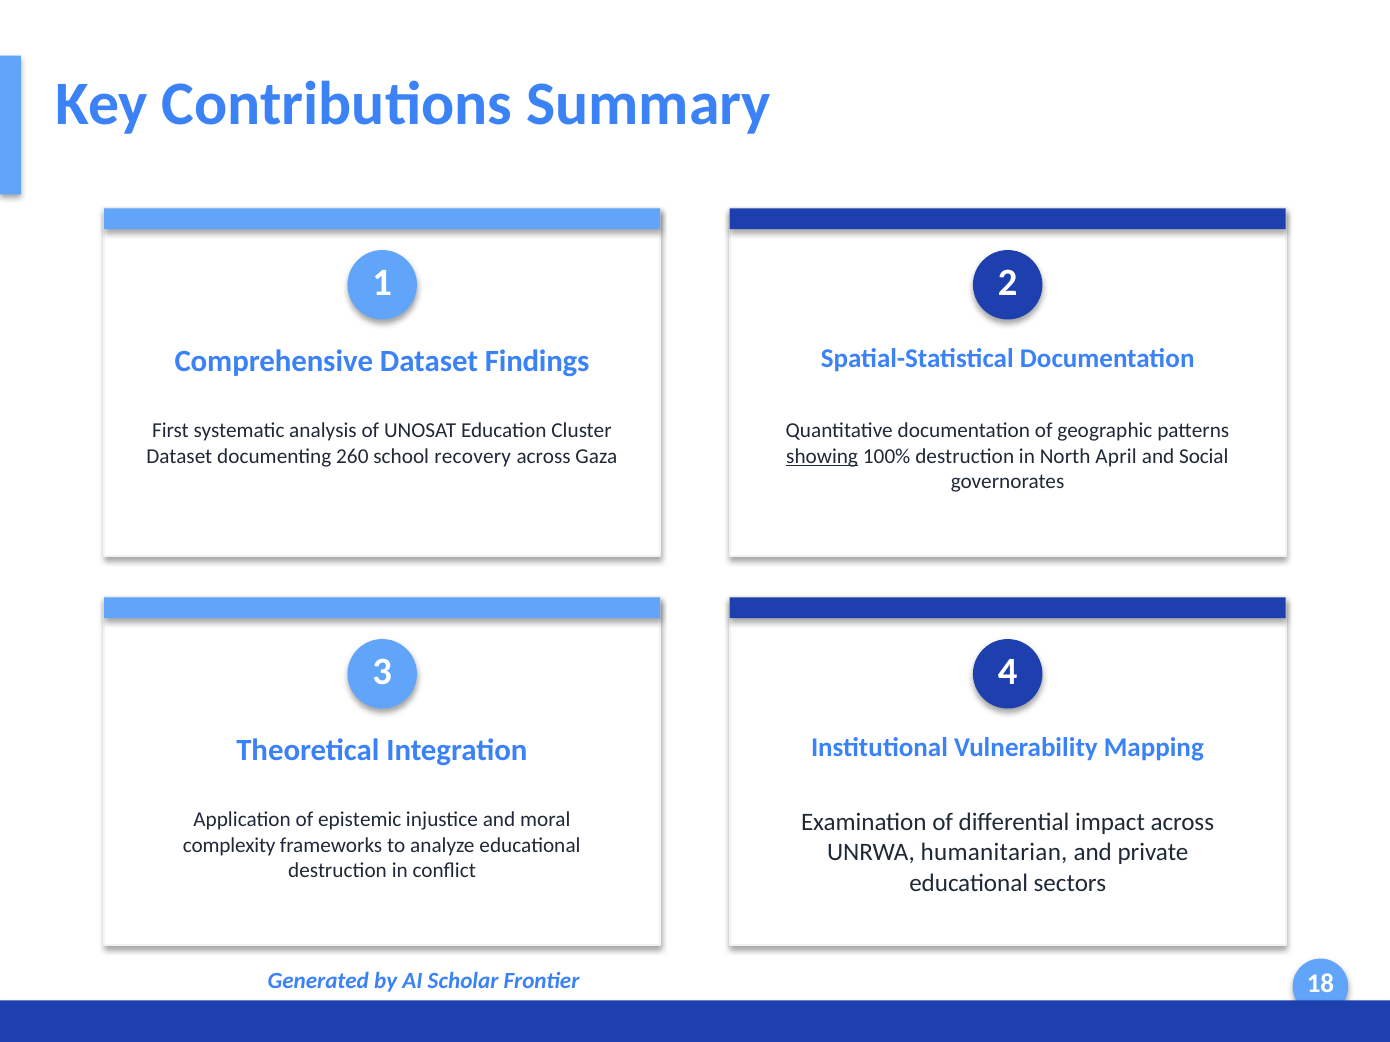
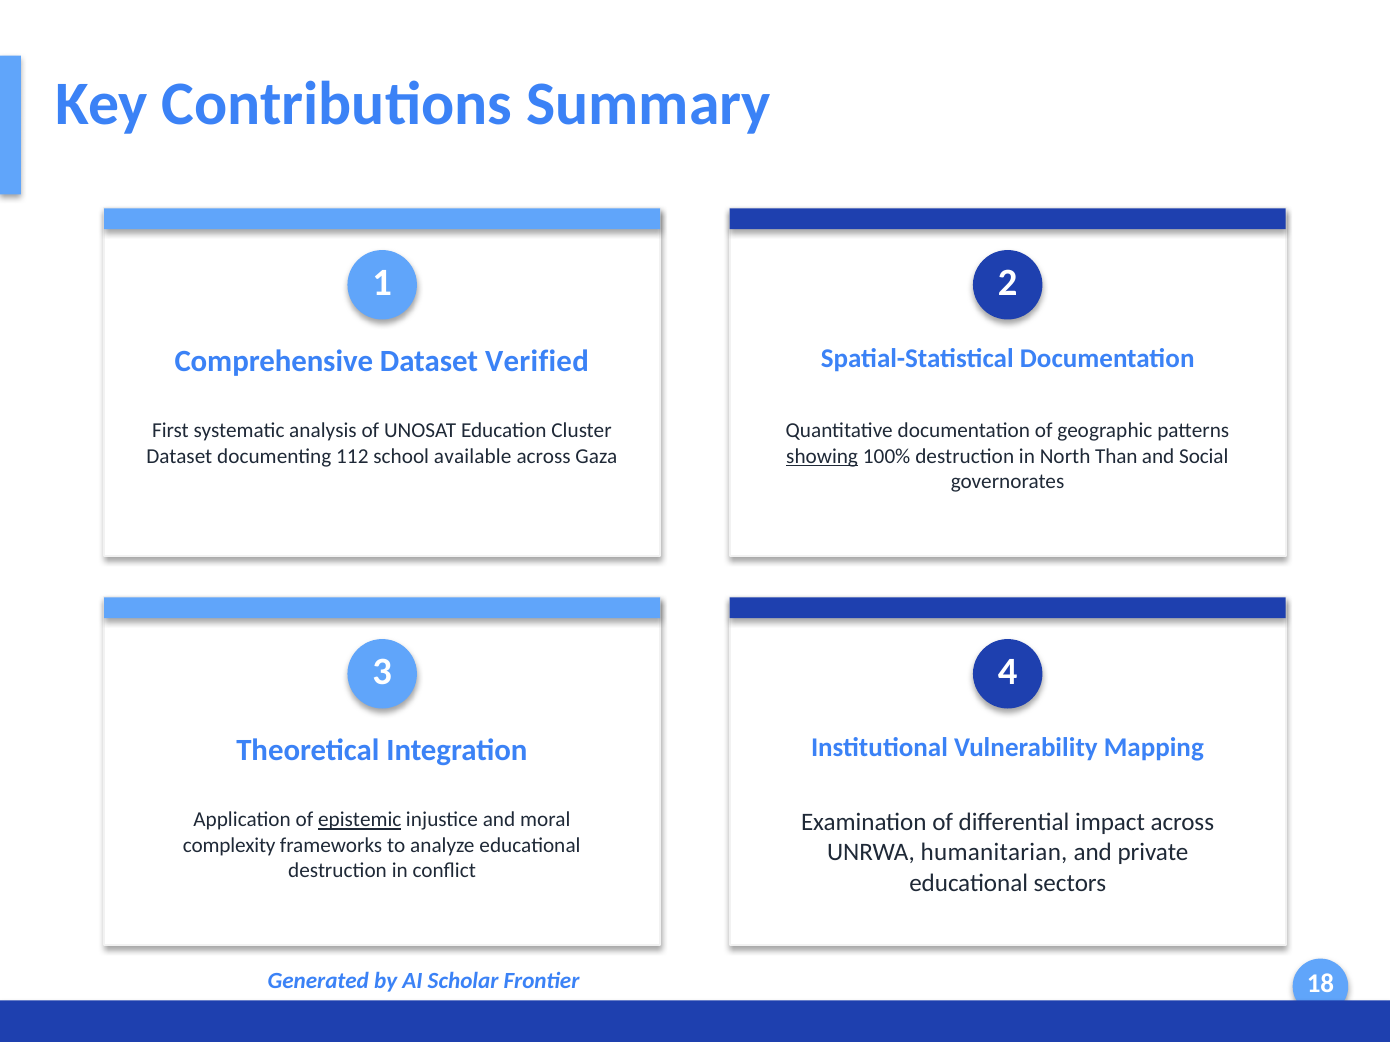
Findings: Findings -> Verified
260: 260 -> 112
recovery: recovery -> available
April: April -> Than
epistemic underline: none -> present
